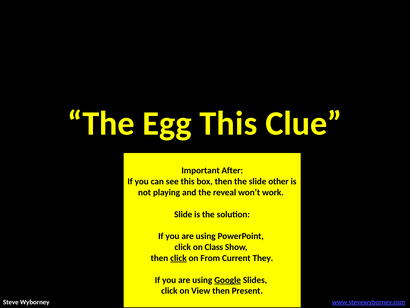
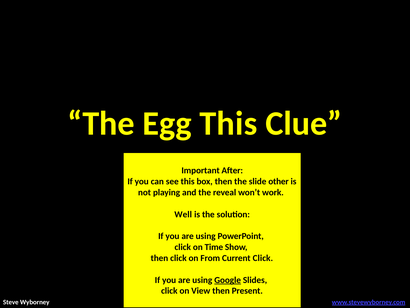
Slide at (183, 214): Slide -> Well
Class: Class -> Time
click at (178, 258) underline: present -> none
Current They: They -> Click
